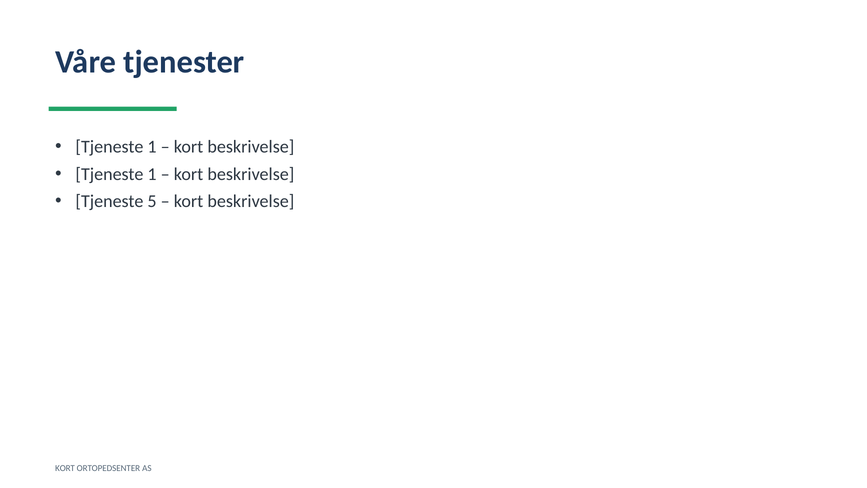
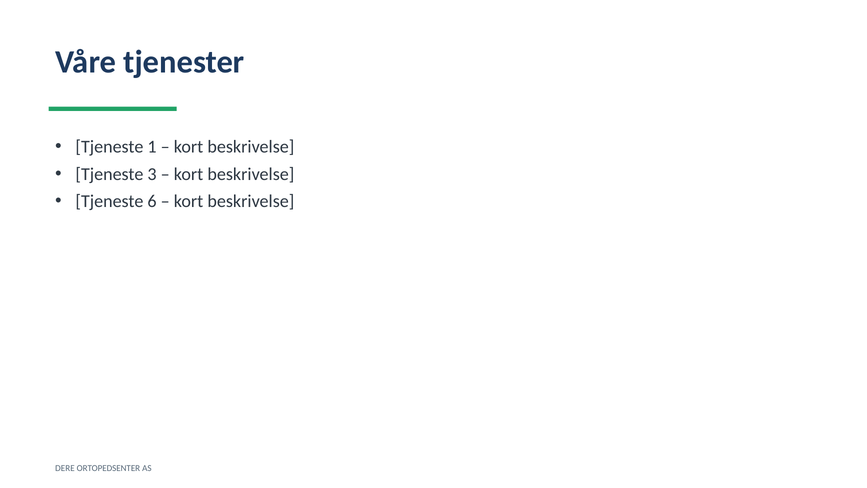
1 at (152, 174): 1 -> 3
5: 5 -> 6
KORT at (65, 468): KORT -> DERE
